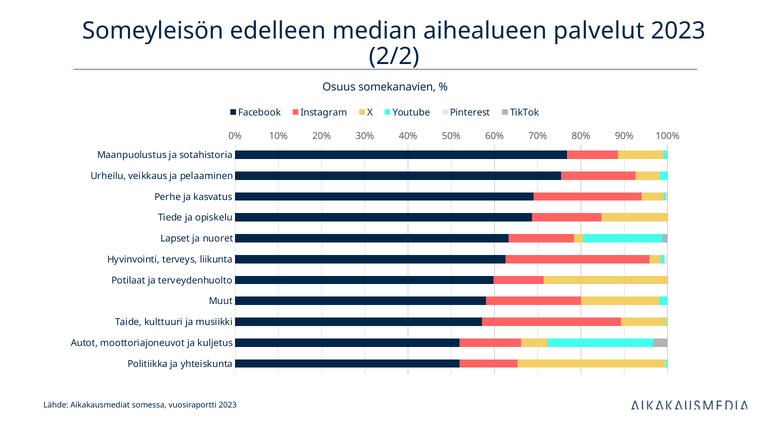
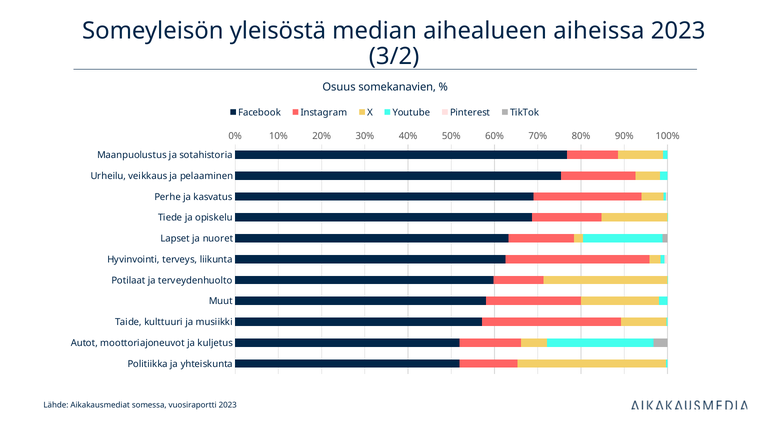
edelleen: edelleen -> yleisöstä
palvelut: palvelut -> aiheissa
2/2: 2/2 -> 3/2
